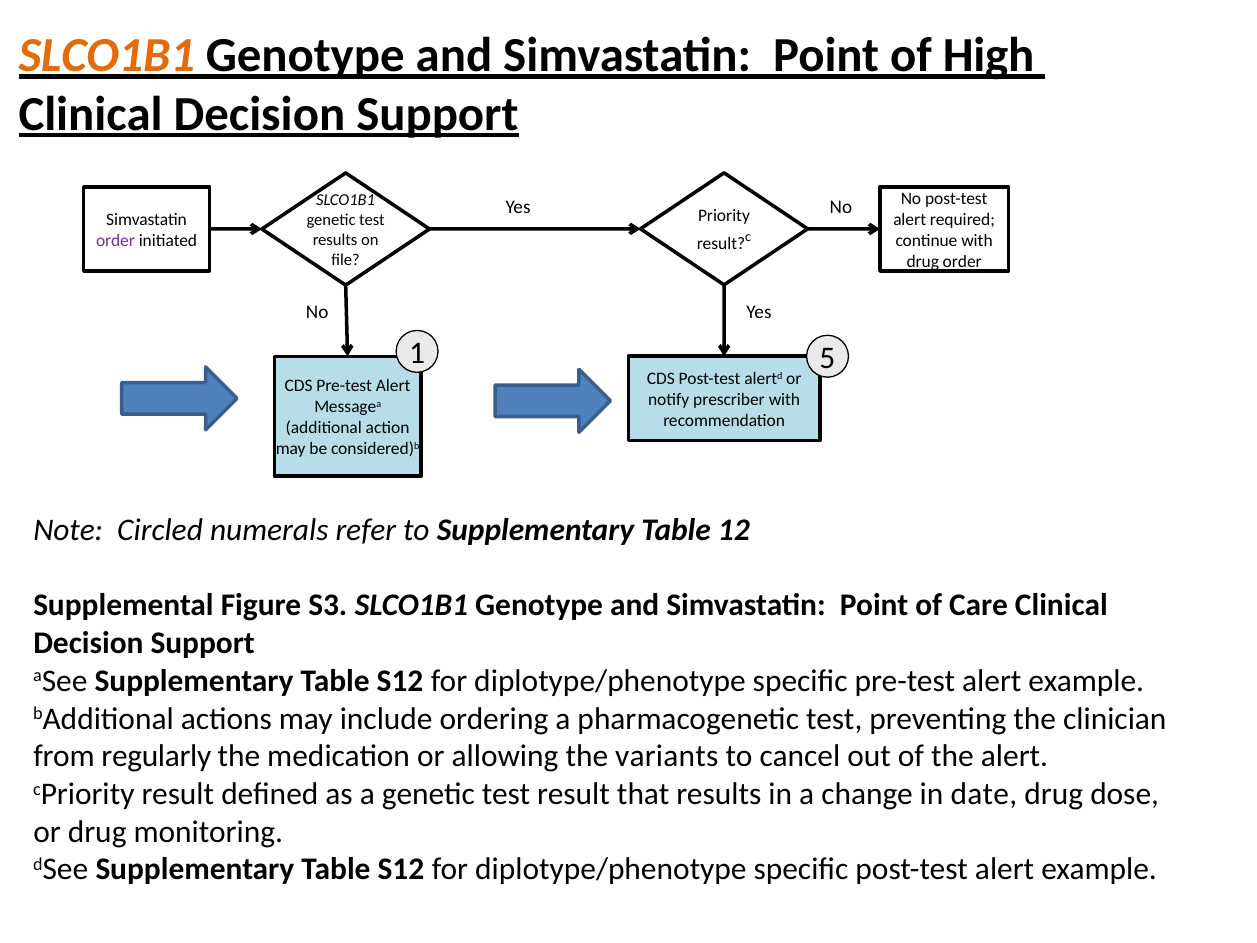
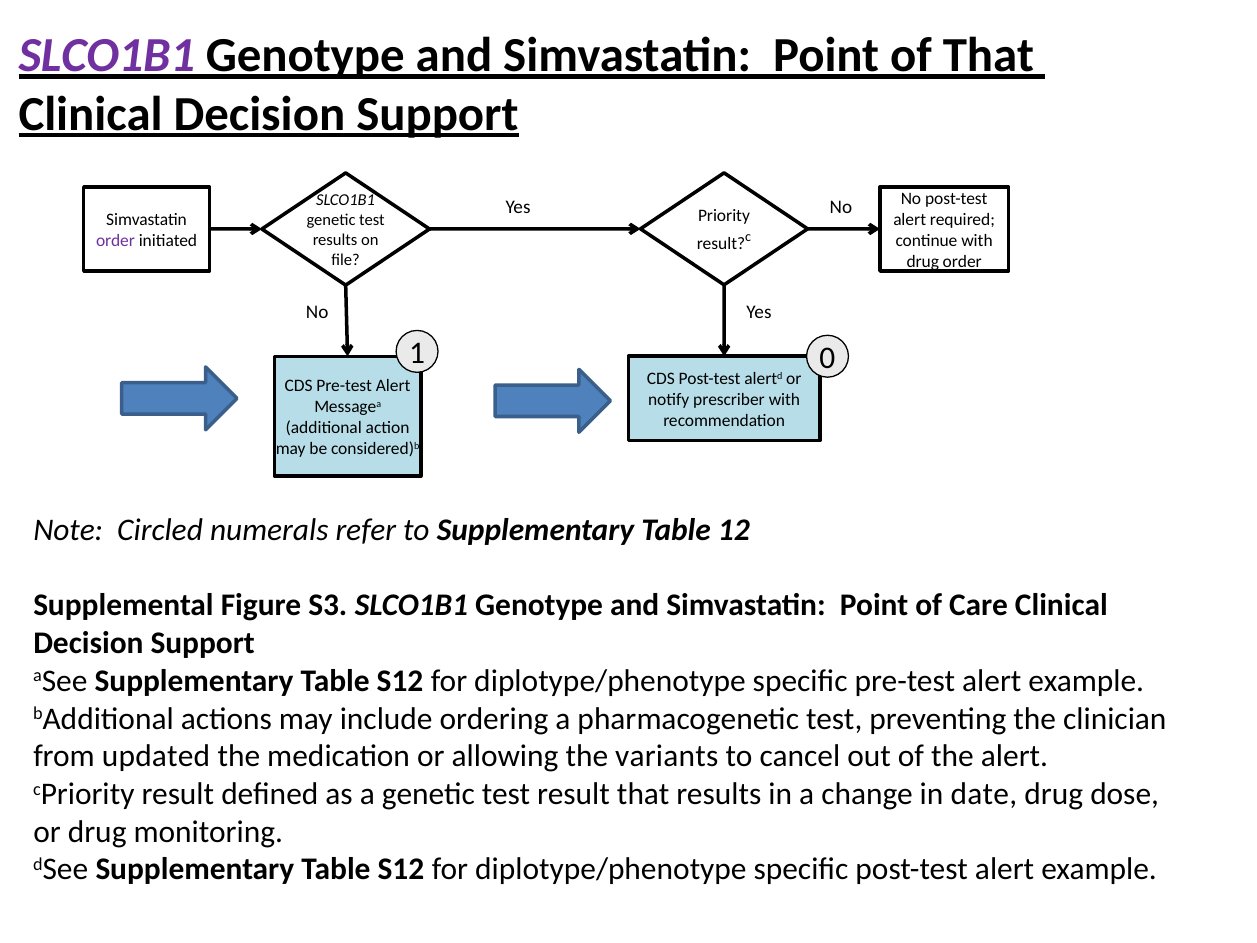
SLCO1B1 at (107, 55) colour: orange -> purple
of High: High -> That
5: 5 -> 0
regularly: regularly -> updated
